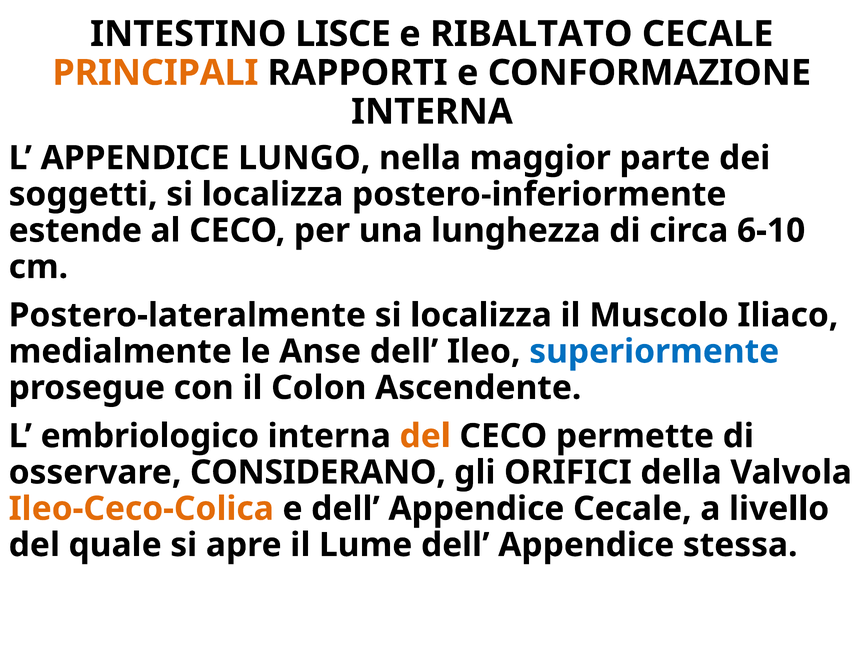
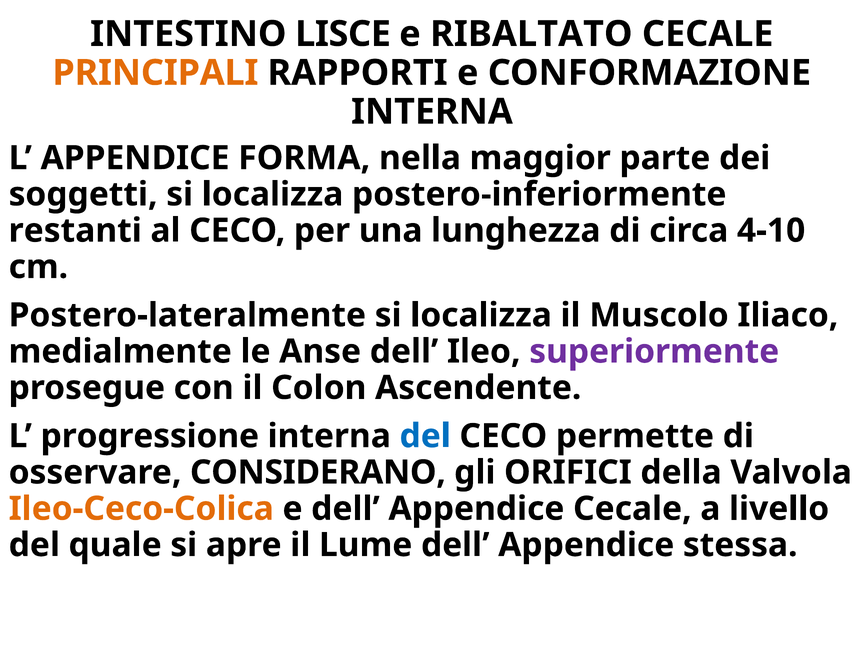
LUNGO: LUNGO -> FORMA
estende: estende -> restanti
6-10: 6-10 -> 4-10
superiormente colour: blue -> purple
embriologico: embriologico -> progressione
del at (425, 436) colour: orange -> blue
